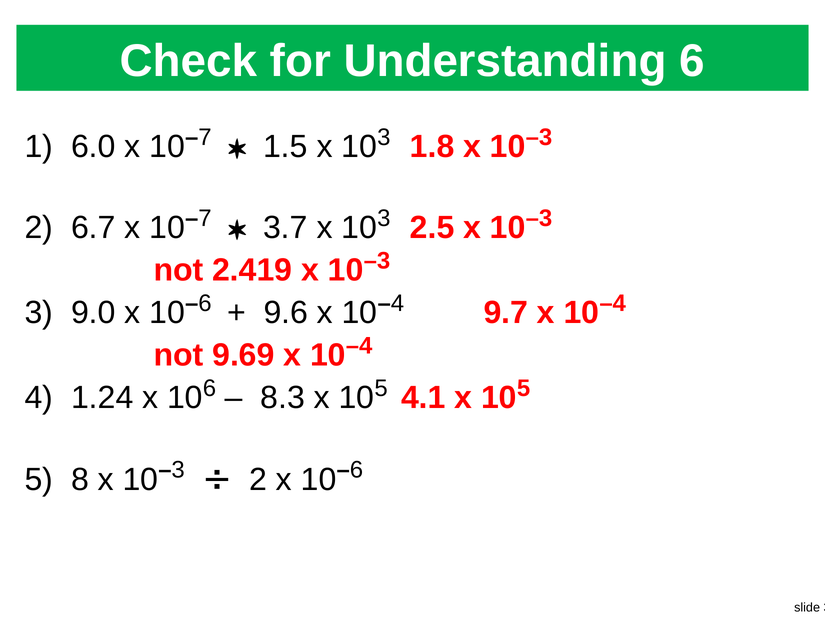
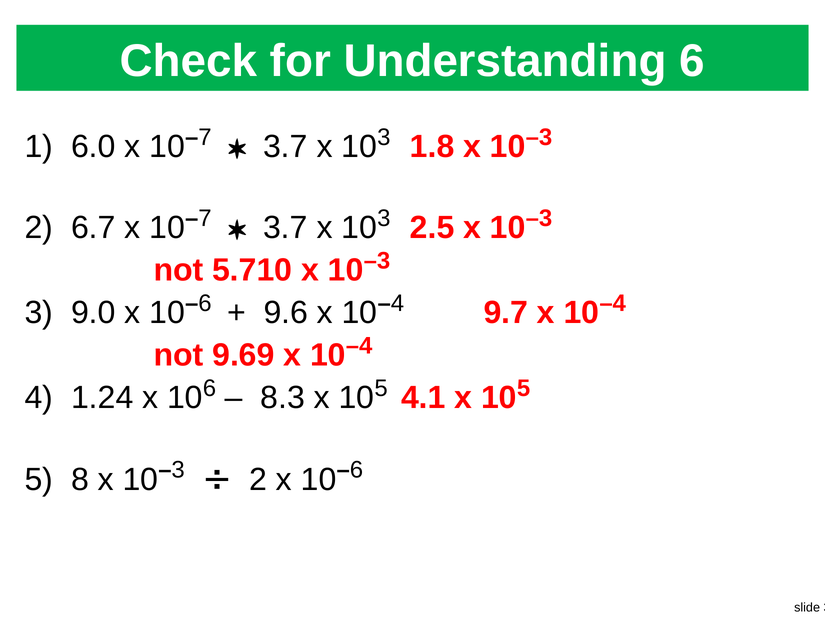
1.5 at (285, 147): 1.5 -> 3.7
2.419: 2.419 -> 5.710
